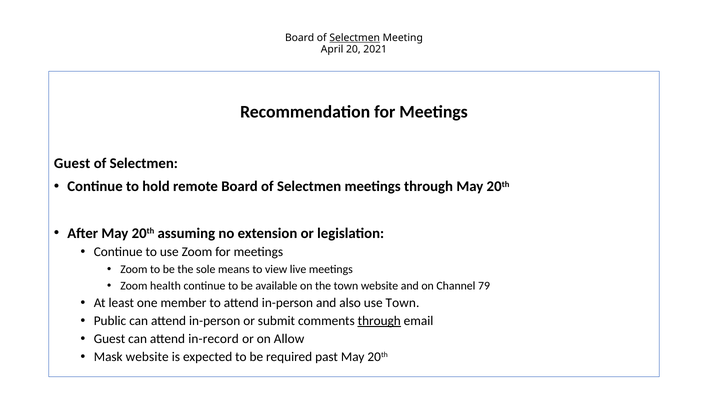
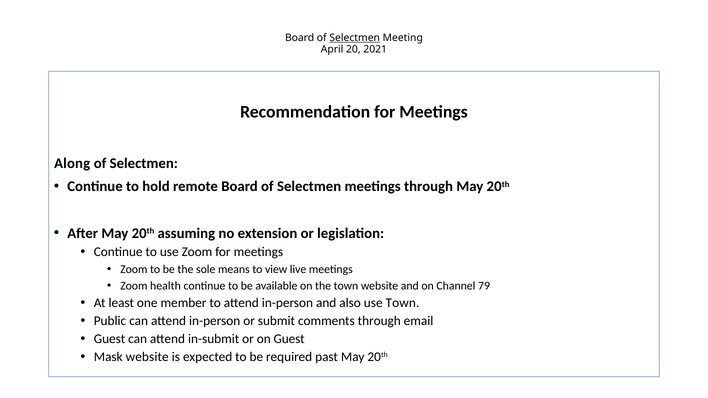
Guest at (72, 163): Guest -> Along
through at (379, 321) underline: present -> none
in-record: in-record -> in-submit
on Allow: Allow -> Guest
